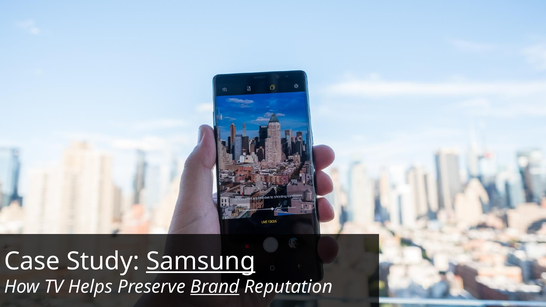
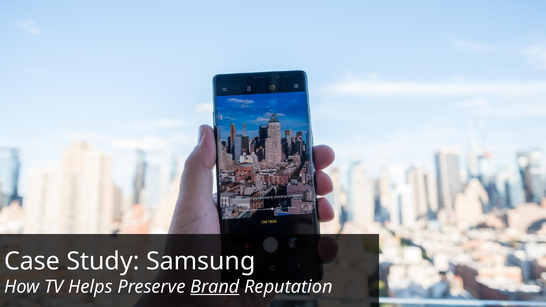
Samsung underline: present -> none
